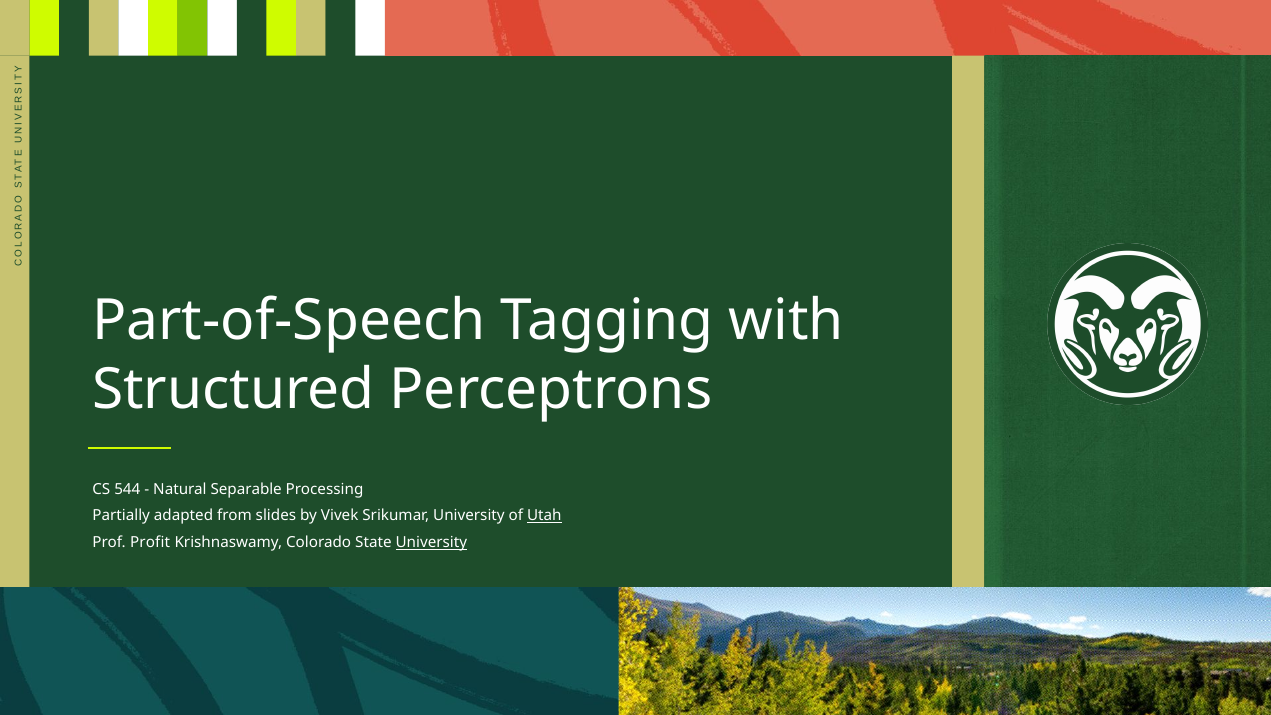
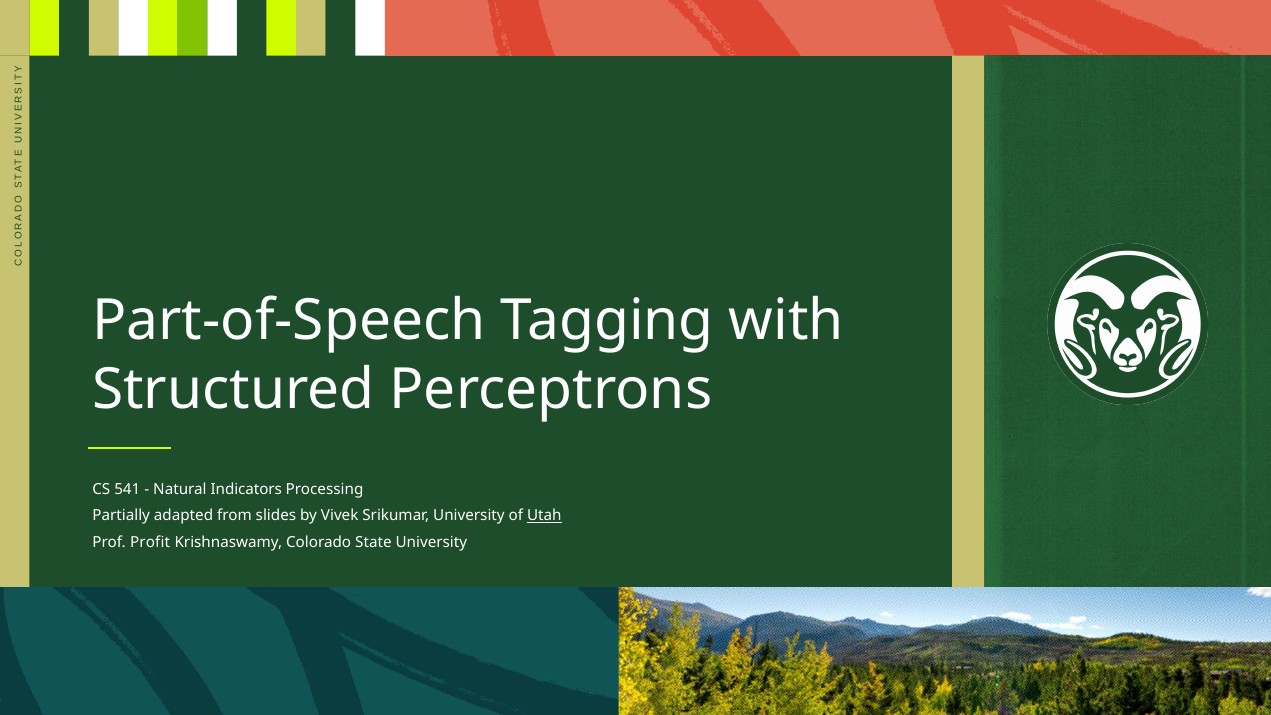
544: 544 -> 541
Separable: Separable -> Indicators
University at (431, 542) underline: present -> none
